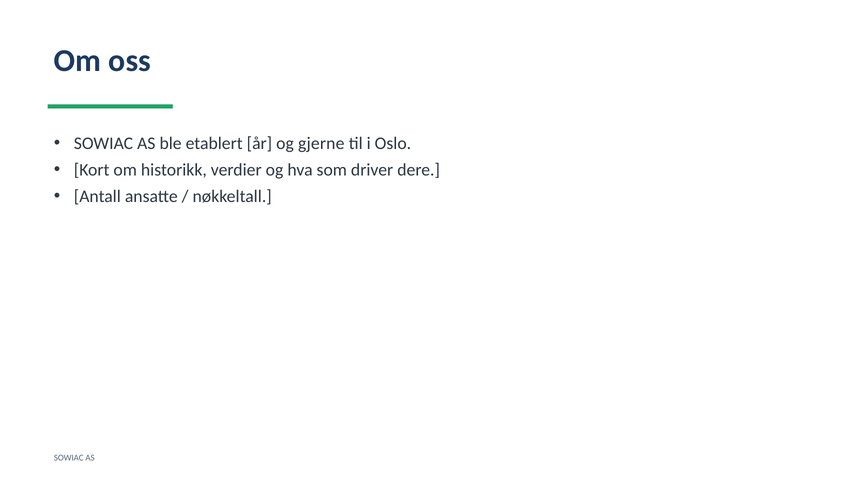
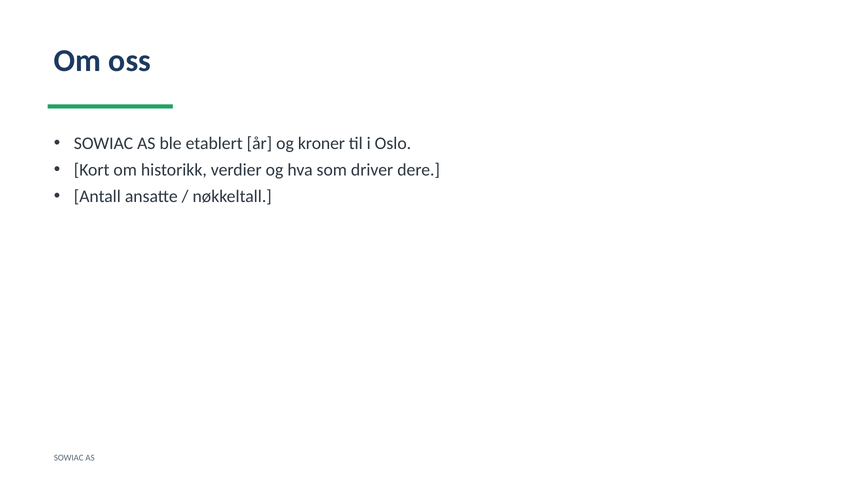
gjerne: gjerne -> kroner
